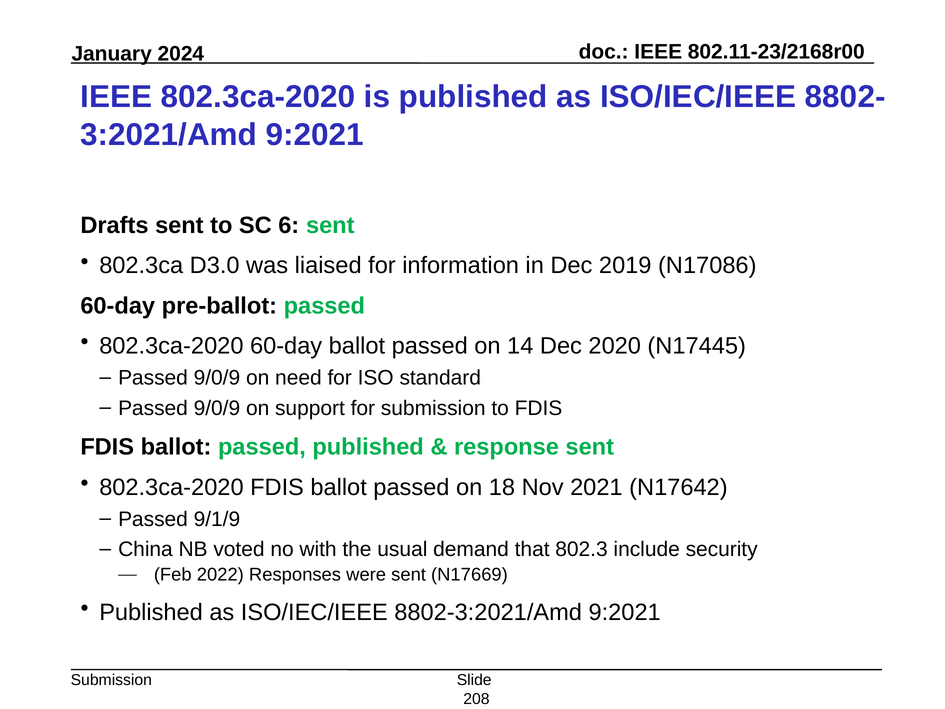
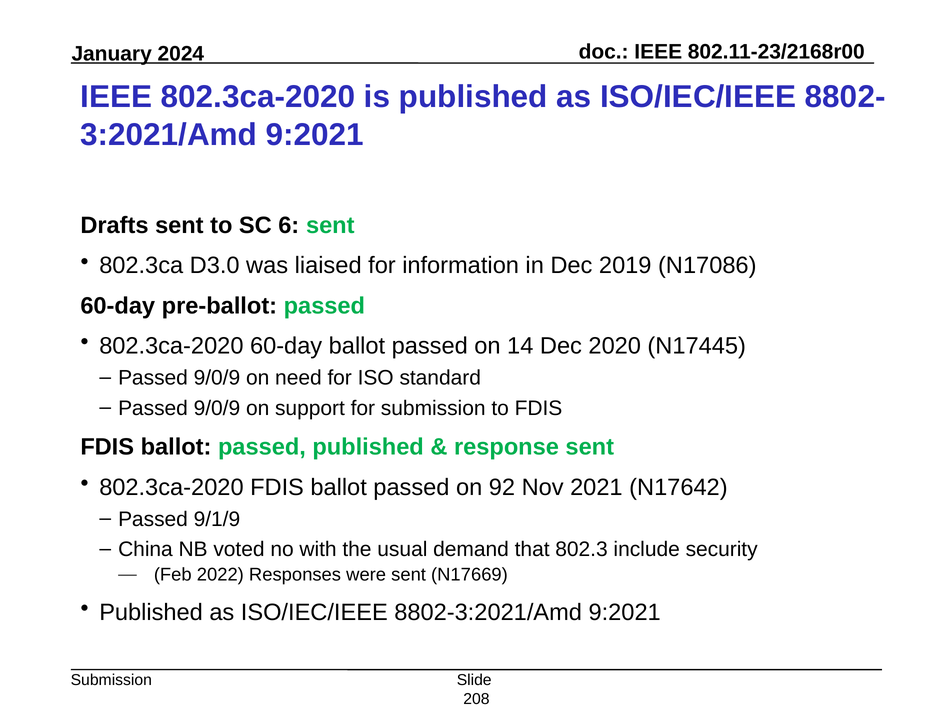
18: 18 -> 92
